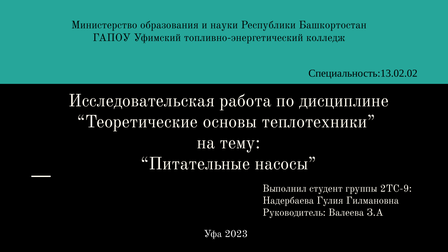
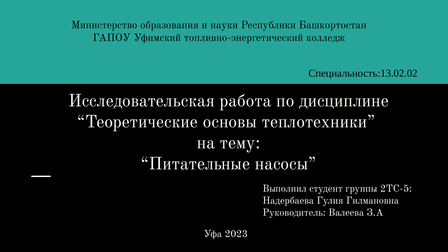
2ТС-9: 2ТС-9 -> 2ТС-5
